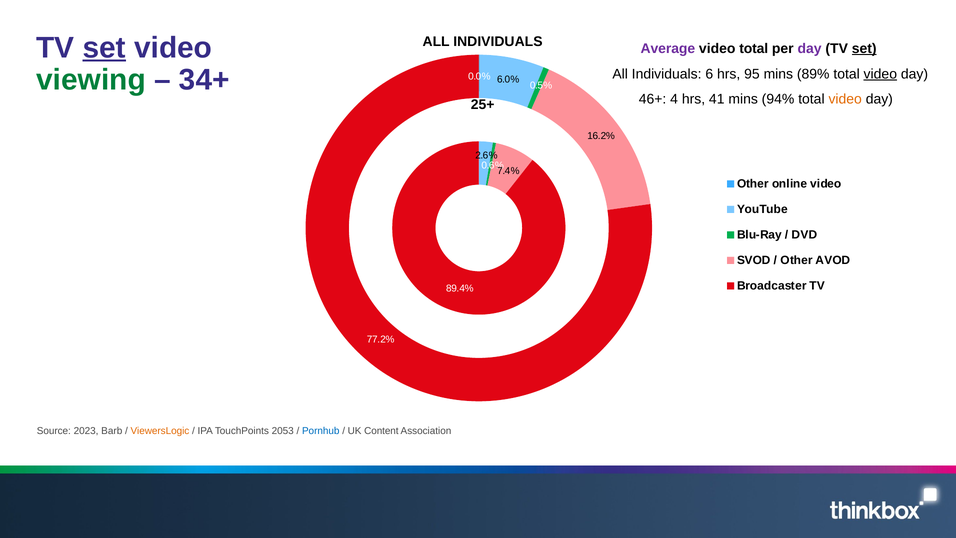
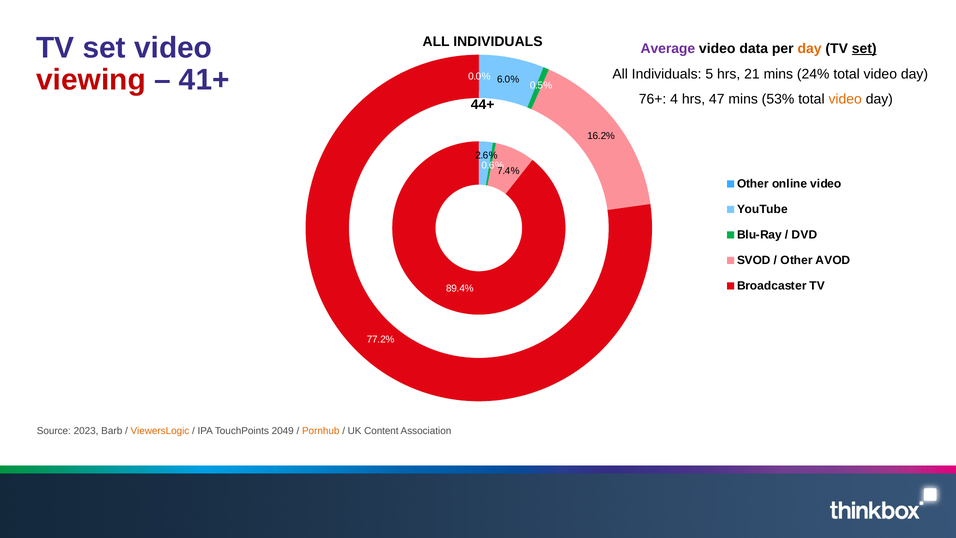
set at (104, 48) underline: present -> none
video total: total -> data
day at (810, 49) colour: purple -> orange
viewing colour: green -> red
34+: 34+ -> 41+
6: 6 -> 5
95: 95 -> 21
89%: 89% -> 24%
video at (880, 74) underline: present -> none
46+: 46+ -> 76+
41: 41 -> 47
94%: 94% -> 53%
25+: 25+ -> 44+
2053: 2053 -> 2049
Pornhub colour: blue -> orange
